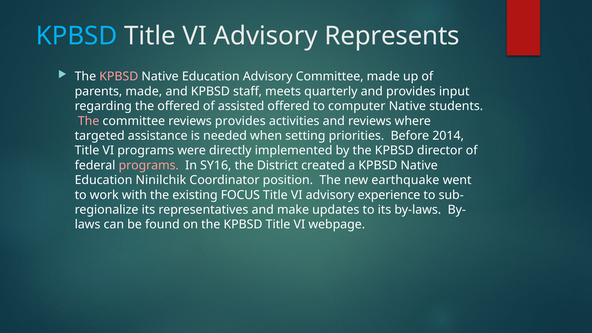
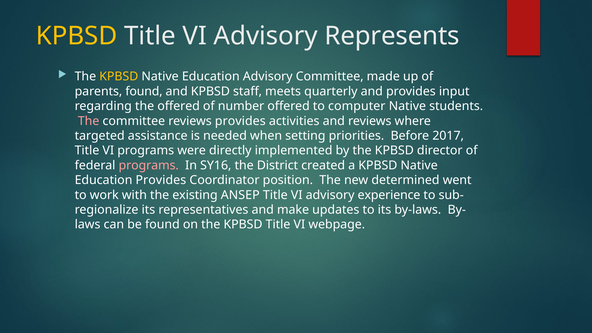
KPBSD at (77, 36) colour: light blue -> yellow
KPBSD at (119, 77) colour: pink -> yellow
parents made: made -> found
assisted: assisted -> number
2014: 2014 -> 2017
Education Ninilchik: Ninilchik -> Provides
earthquake: earthquake -> determined
FOCUS: FOCUS -> ANSEP
